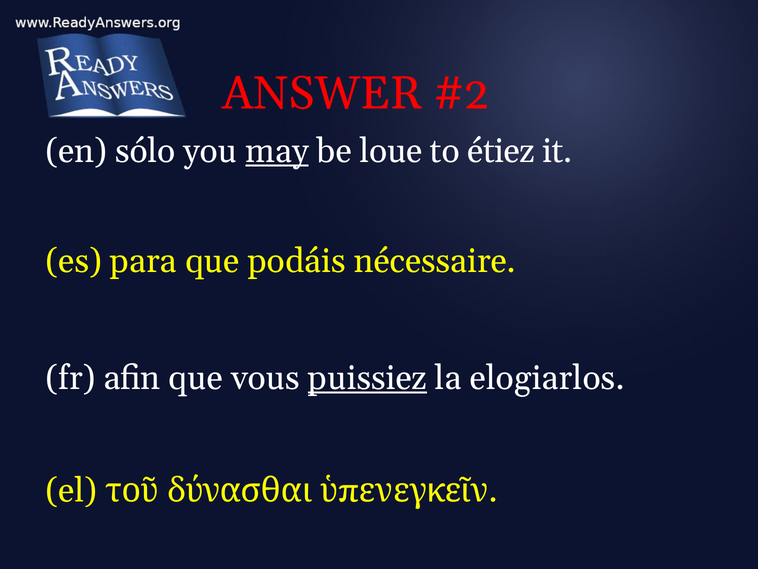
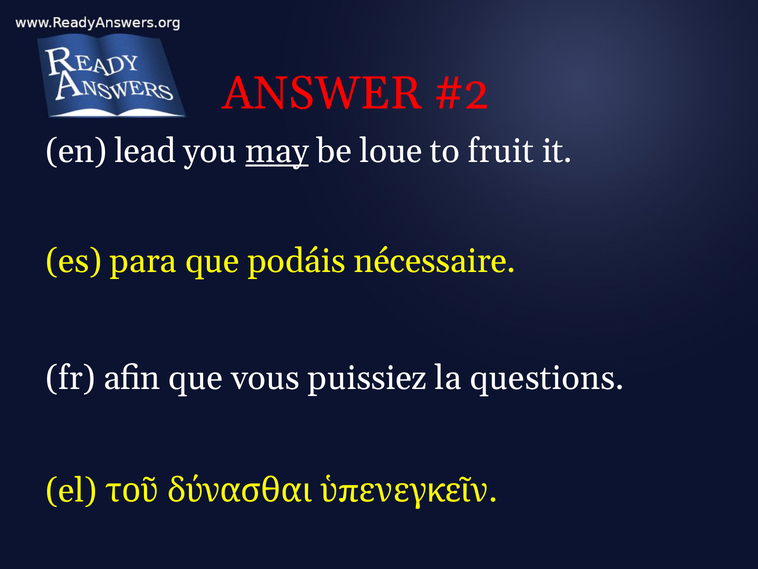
sólo: sólo -> lead
étiez: étiez -> fruit
puissiez underline: present -> none
elogiarlos: elogiarlos -> questions
